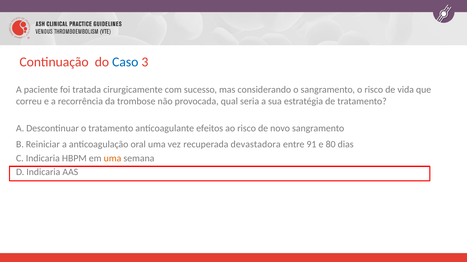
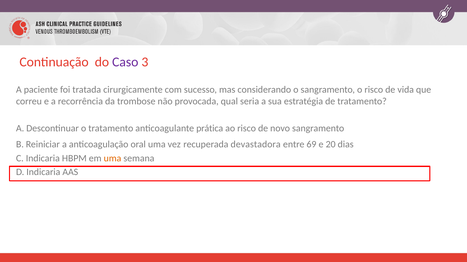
Caso colour: blue -> purple
efeitos: efeitos -> prática
91: 91 -> 69
80: 80 -> 20
